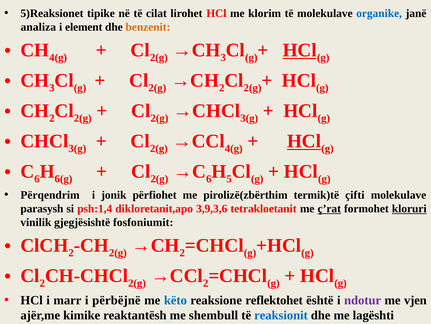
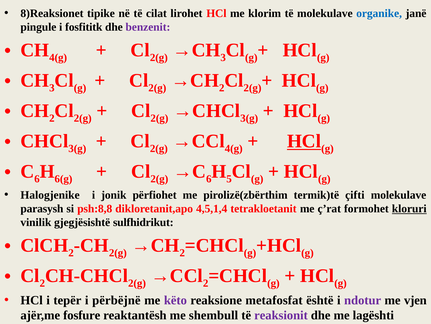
5)Reaksionet: 5)Reaksionet -> 8)Reaksionet
analiza: analiza -> pingule
element: element -> fosfititk
benzenit colour: orange -> purple
HCl at (300, 50) underline: present -> none
Përqendrim: Përqendrim -> Halogjenike
psh:1,4: psh:1,4 -> psh:8,8
3,9,3,6: 3,9,3,6 -> 4,5,1,4
ç’rat underline: present -> none
fosfoniumit: fosfoniumit -> sulfhidrikut
marr: marr -> tepër
këto colour: blue -> purple
reflektohet: reflektohet -> metafosfat
kimike: kimike -> fosfure
reaksionit colour: blue -> purple
